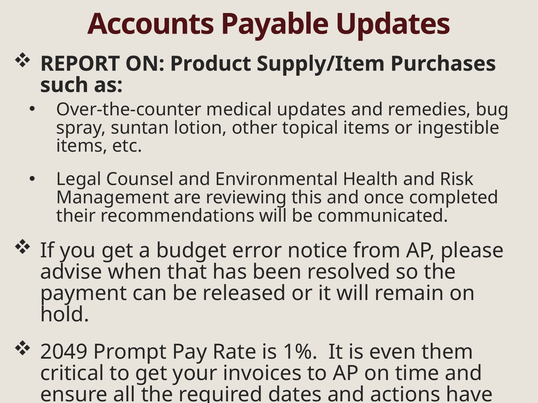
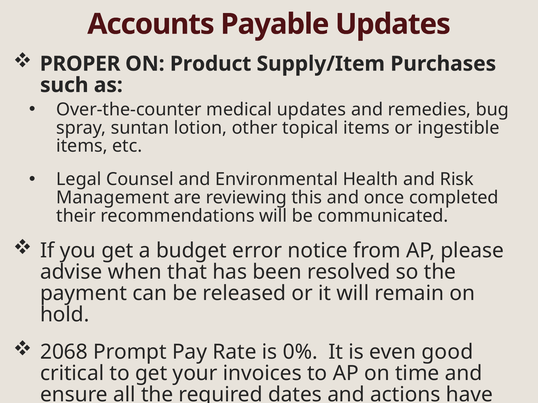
REPORT: REPORT -> PROPER
2049: 2049 -> 2068
1%: 1% -> 0%
them: them -> good
